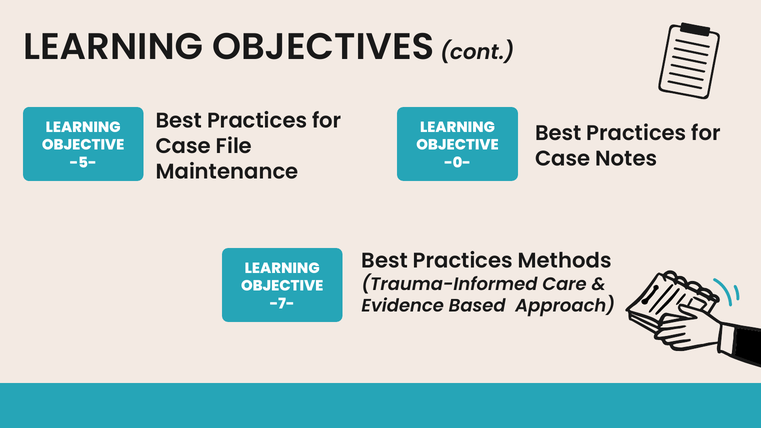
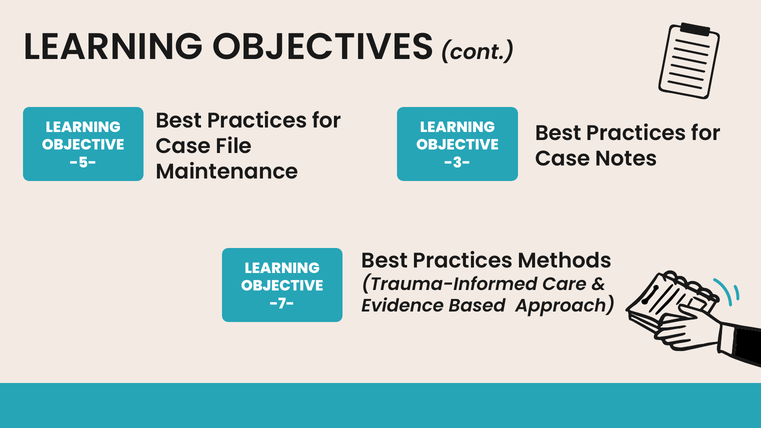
-0-: -0- -> -3-
